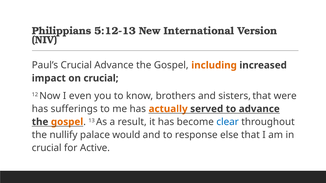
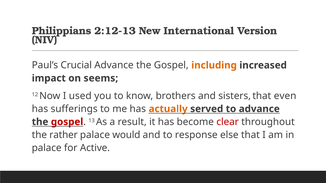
5:12-13: 5:12-13 -> 2:12-13
on crucial: crucial -> seems
even: even -> used
were: were -> even
gospel at (67, 122) colour: orange -> red
clear colour: blue -> red
nullify: nullify -> rather
crucial at (47, 148): crucial -> palace
